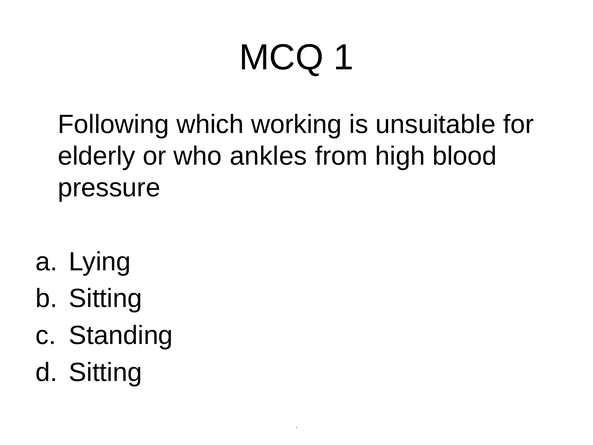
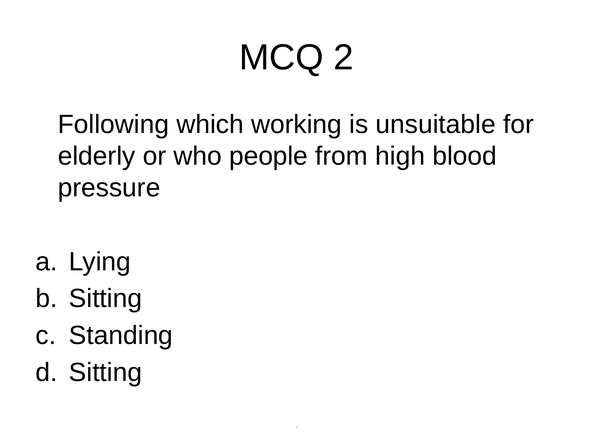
1: 1 -> 2
ankles: ankles -> people
